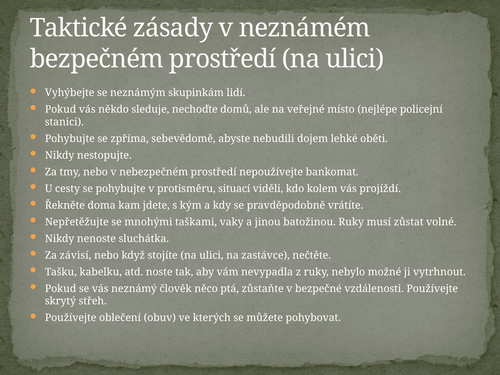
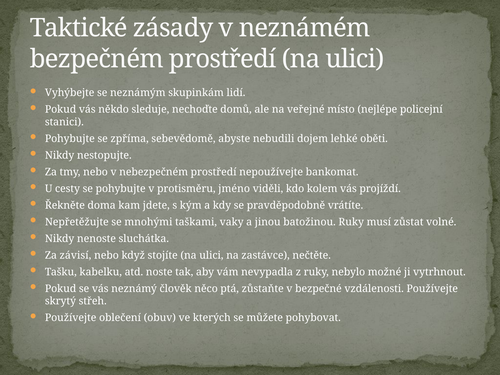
situací: situací -> jméno
